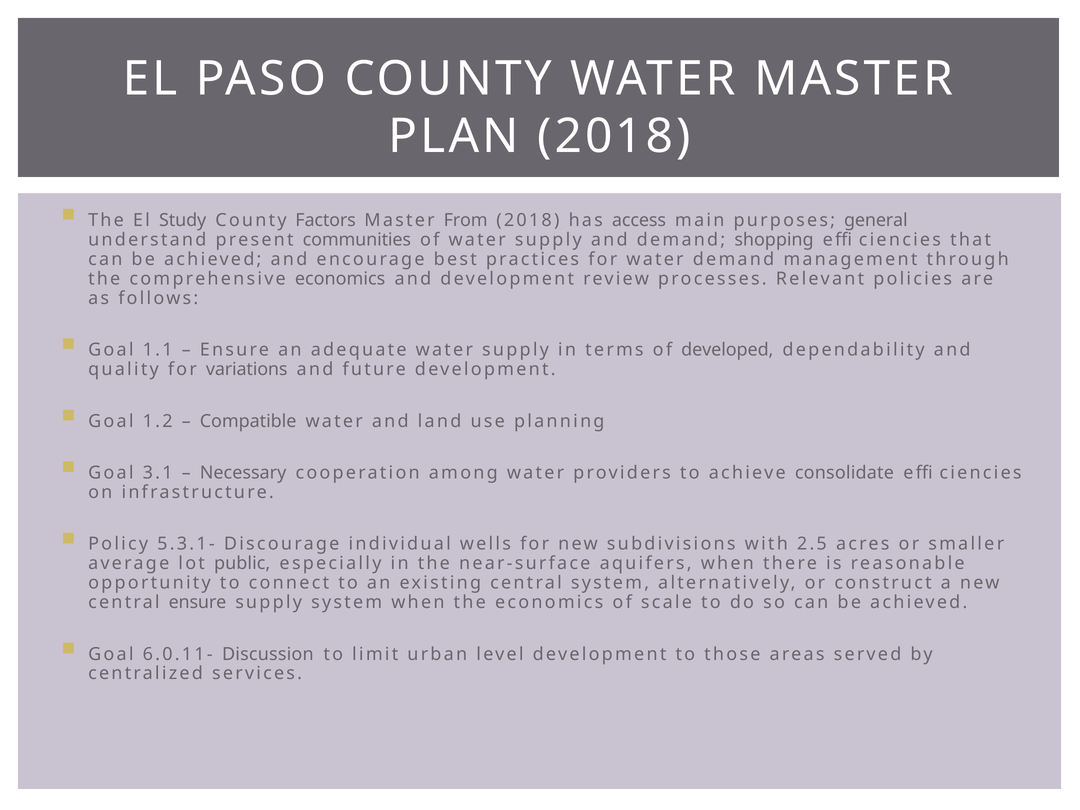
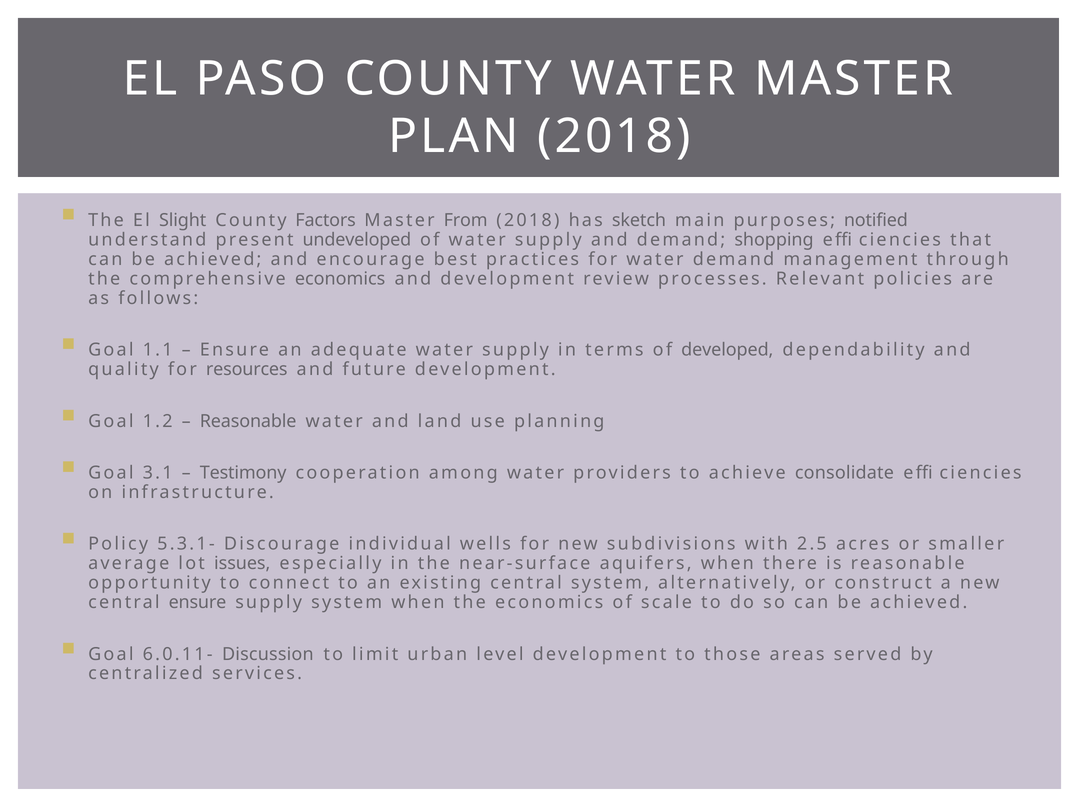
Study: Study -> Slight
access: access -> sketch
general: general -> notified
communities: communities -> undeveloped
variations: variations -> resources
Compatible at (248, 421): Compatible -> Reasonable
Necessary: Necessary -> Testimony
public: public -> issues
